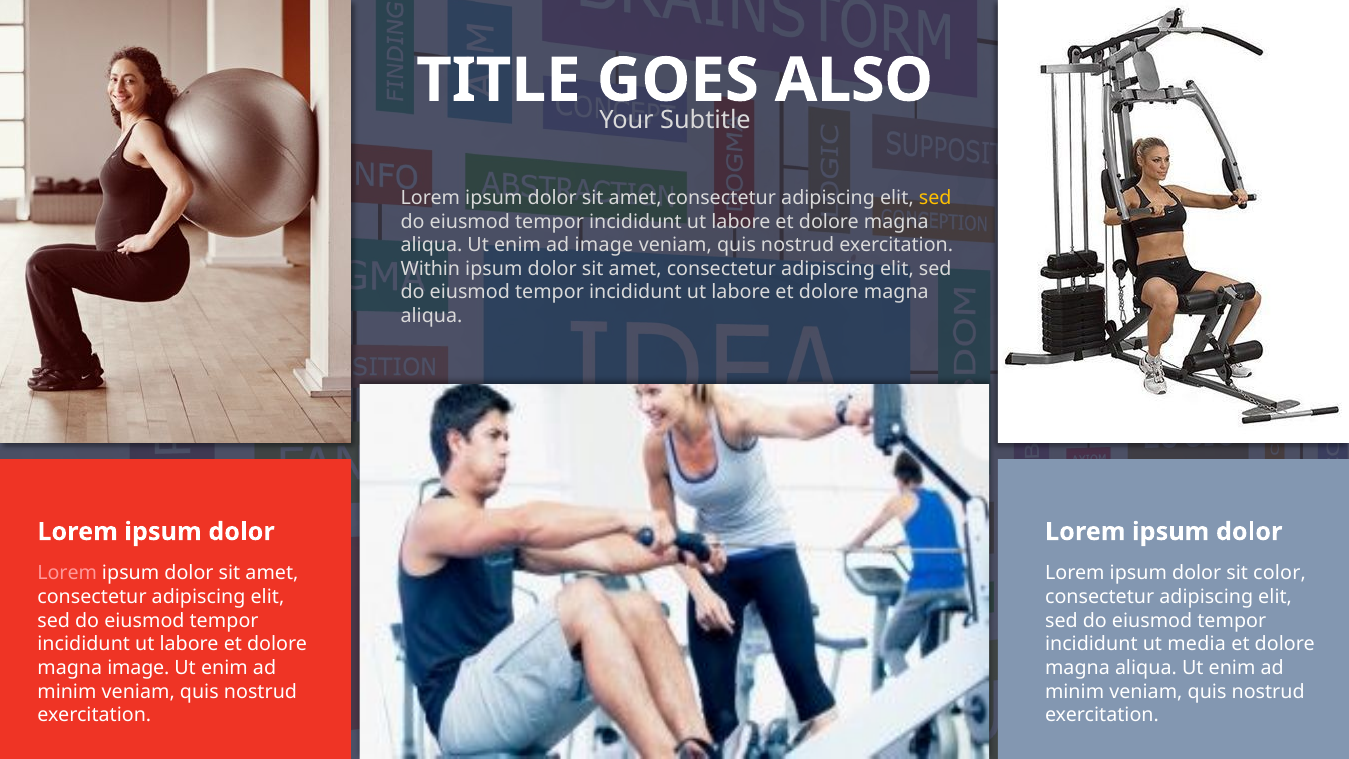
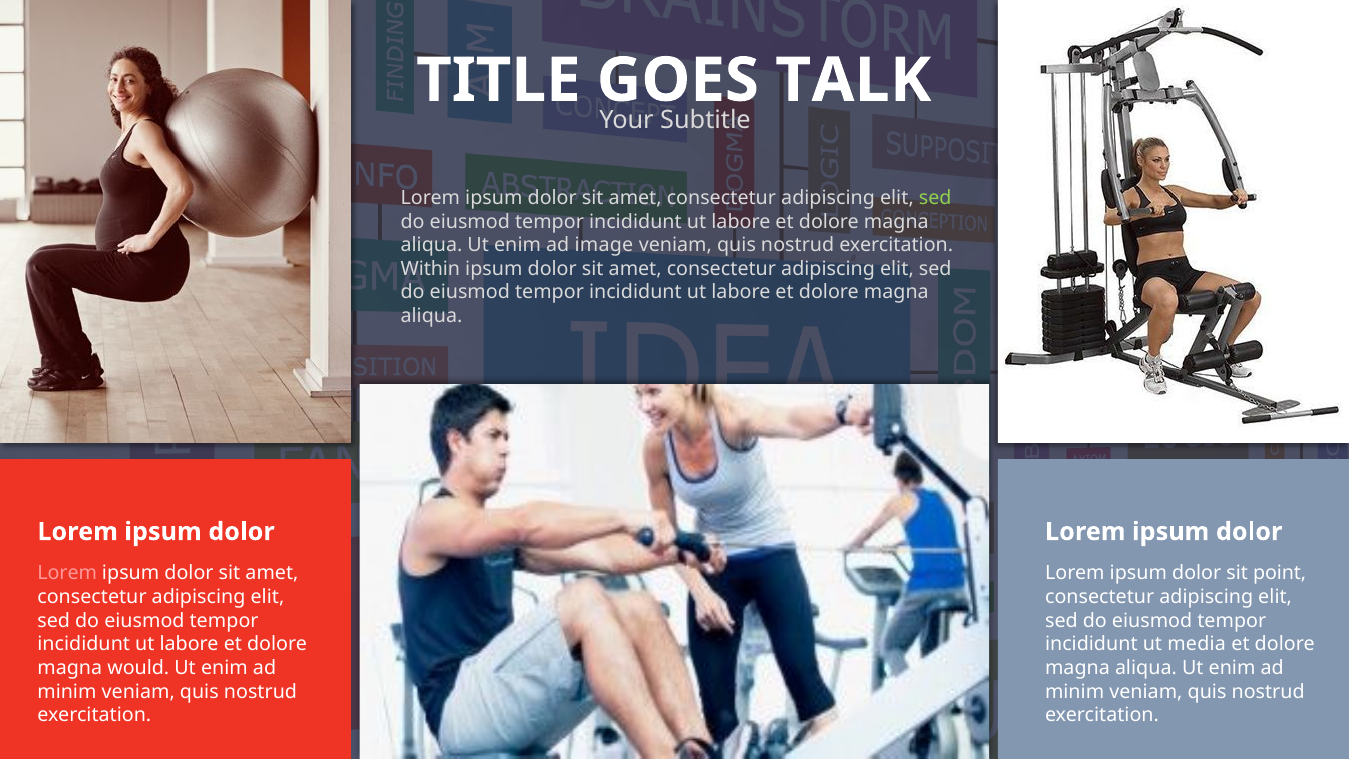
ALSO: ALSO -> TALK
sed at (935, 198) colour: yellow -> light green
color: color -> point
magna image: image -> would
